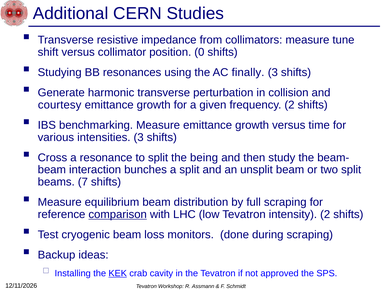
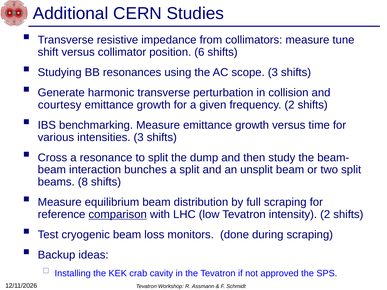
0: 0 -> 6
finally: finally -> scope
being: being -> dump
7: 7 -> 8
KEK underline: present -> none
